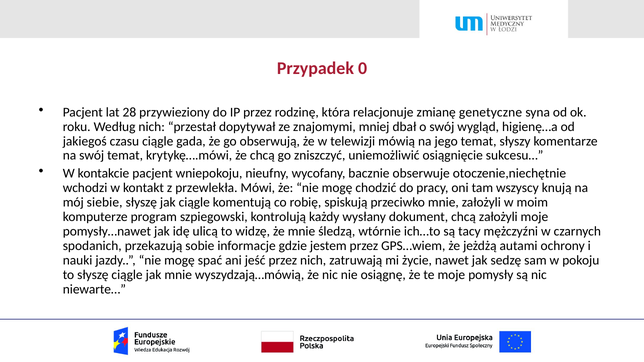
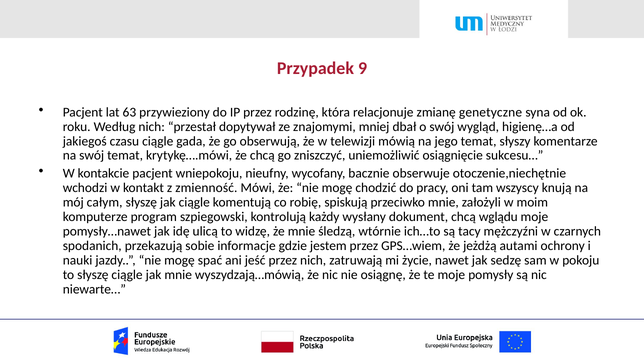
0: 0 -> 9
28: 28 -> 63
przewlekła: przewlekła -> zmienność
siebie: siebie -> całym
chcą założyli: założyli -> wglądu
